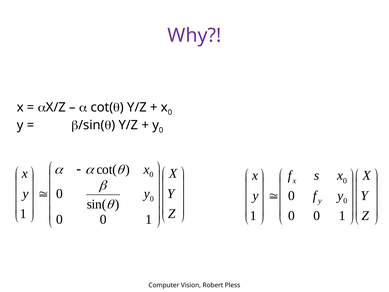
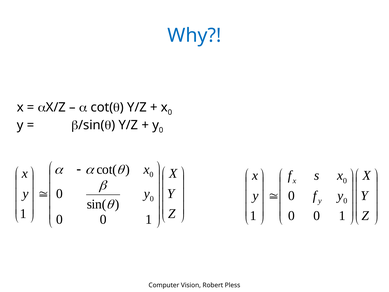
Why colour: purple -> blue
